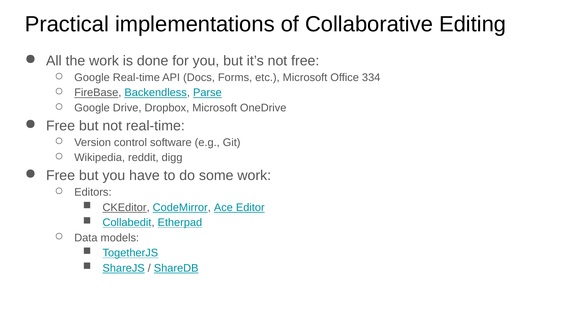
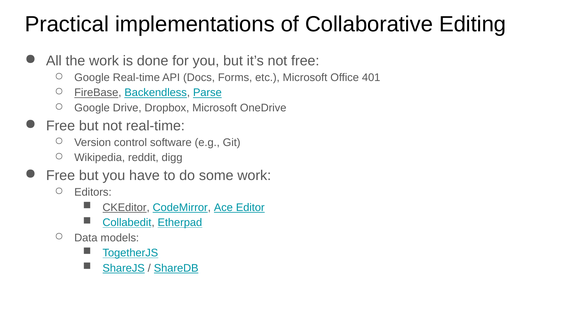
334: 334 -> 401
